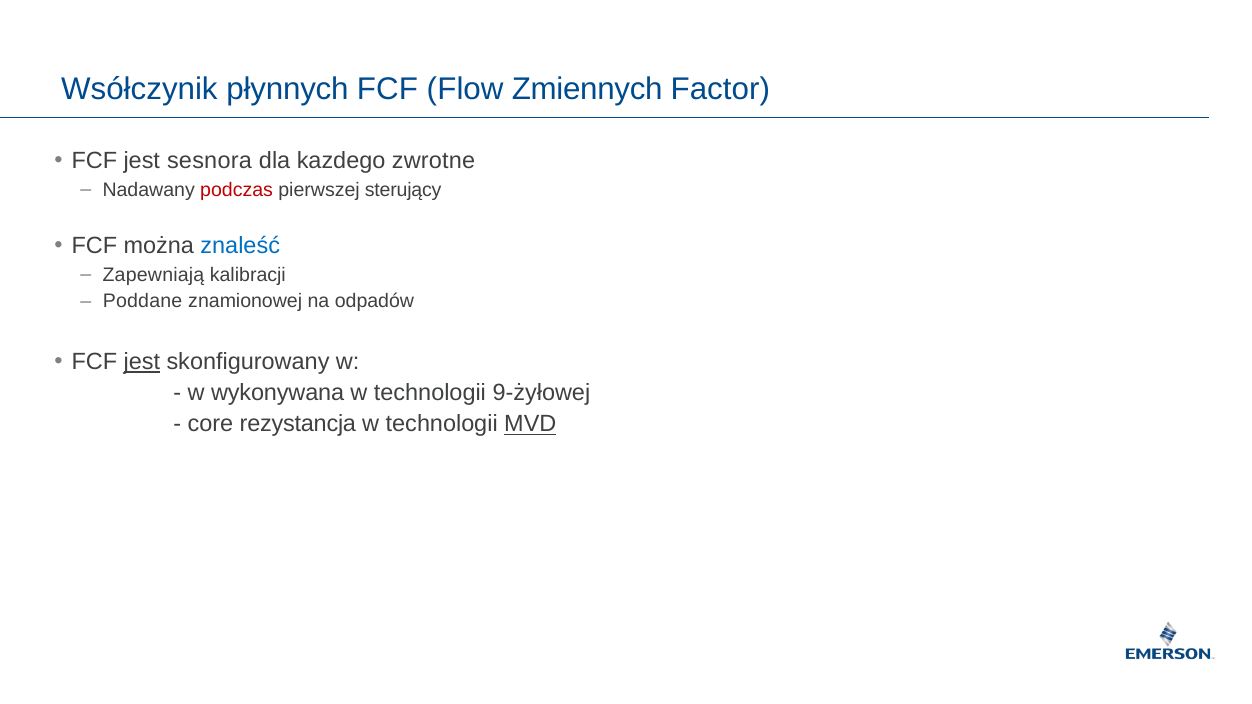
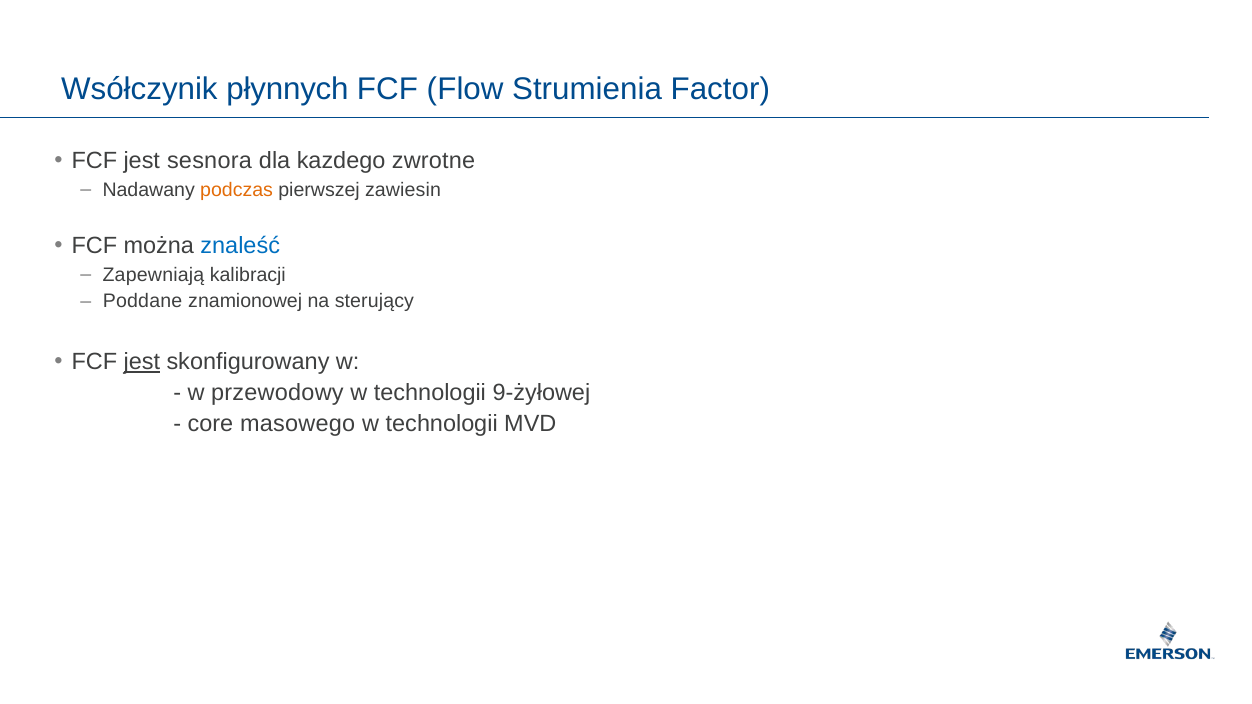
Zmiennych: Zmiennych -> Strumienia
podczas colour: red -> orange
sterujący: sterujący -> zawiesin
odpadów: odpadów -> sterujący
wykonywana: wykonywana -> przewodowy
rezystancja: rezystancja -> masowego
MVD underline: present -> none
